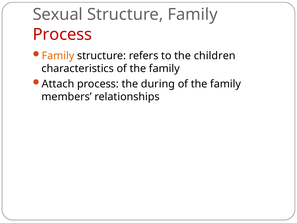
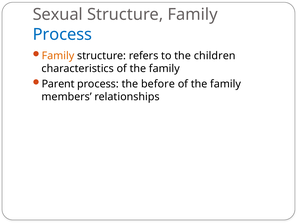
Process at (62, 34) colour: red -> blue
Attach: Attach -> Parent
during: during -> before
